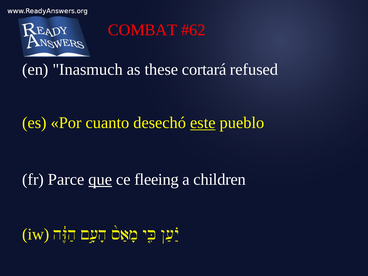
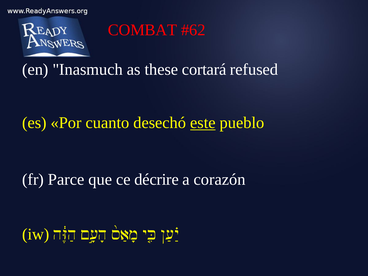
que underline: present -> none
fleeing: fleeing -> décrire
children: children -> corazón
